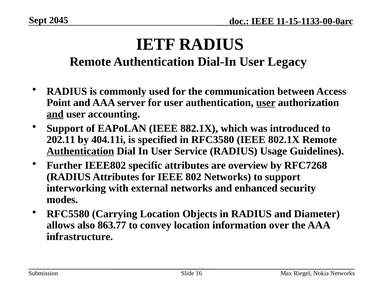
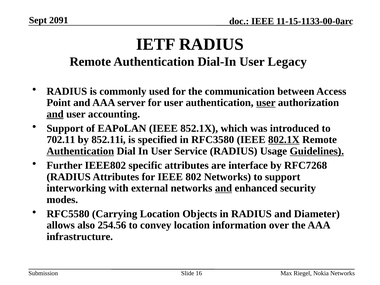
2045: 2045 -> 2091
882.1X: 882.1X -> 852.1X
202.11: 202.11 -> 702.11
404.11i: 404.11i -> 852.11i
802.1X underline: none -> present
Guidelines underline: none -> present
overview: overview -> interface
and at (224, 188) underline: none -> present
863.77: 863.77 -> 254.56
